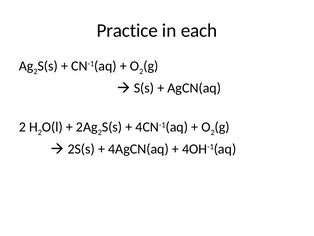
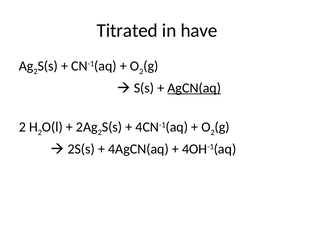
Practice: Practice -> Titrated
each: each -> have
AgCN(aq underline: none -> present
